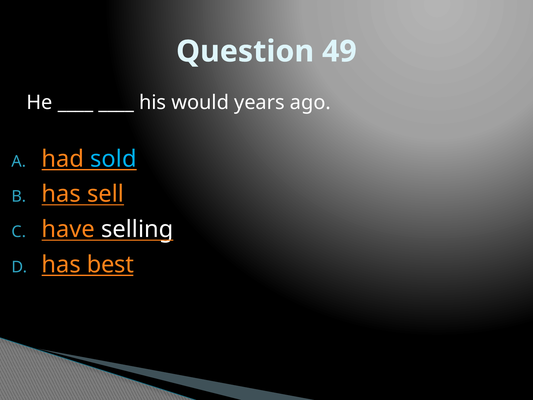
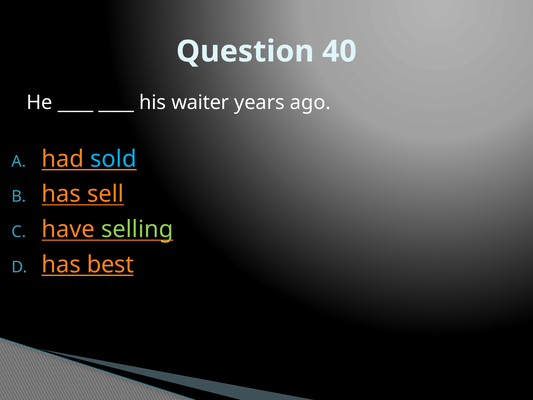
49: 49 -> 40
would: would -> waiter
selling colour: white -> light green
